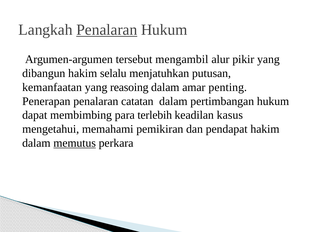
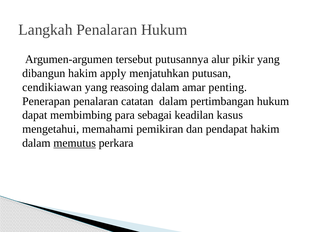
Penalaran at (107, 30) underline: present -> none
mengambil: mengambil -> putusannya
selalu: selalu -> apply
kemanfaatan: kemanfaatan -> cendikiawan
terlebih: terlebih -> sebagai
